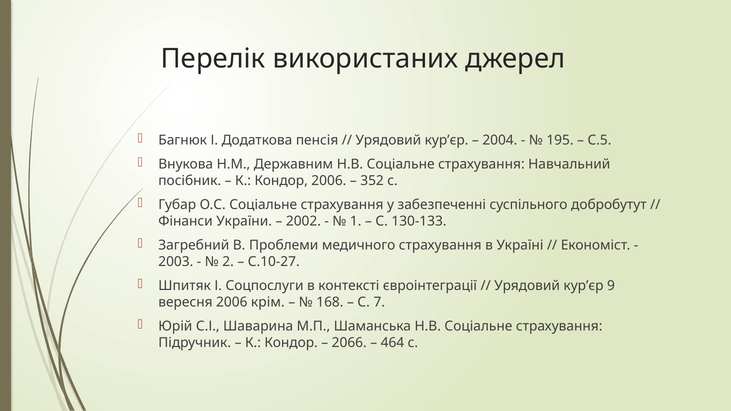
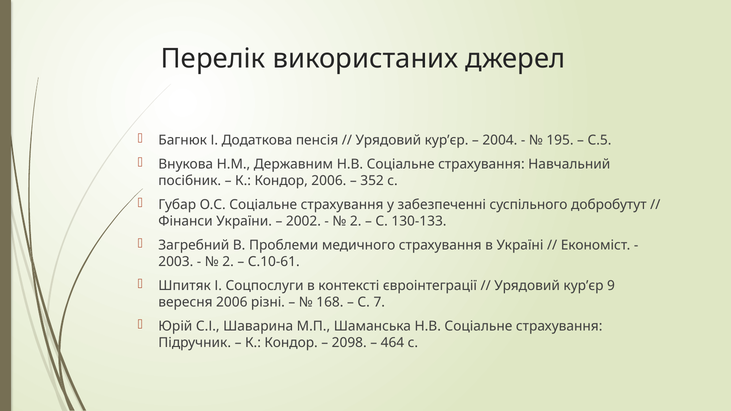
1 at (356, 221): 1 -> 2
С.10-27: С.10-27 -> С.10-61
крім: крім -> різні
2066: 2066 -> 2098
